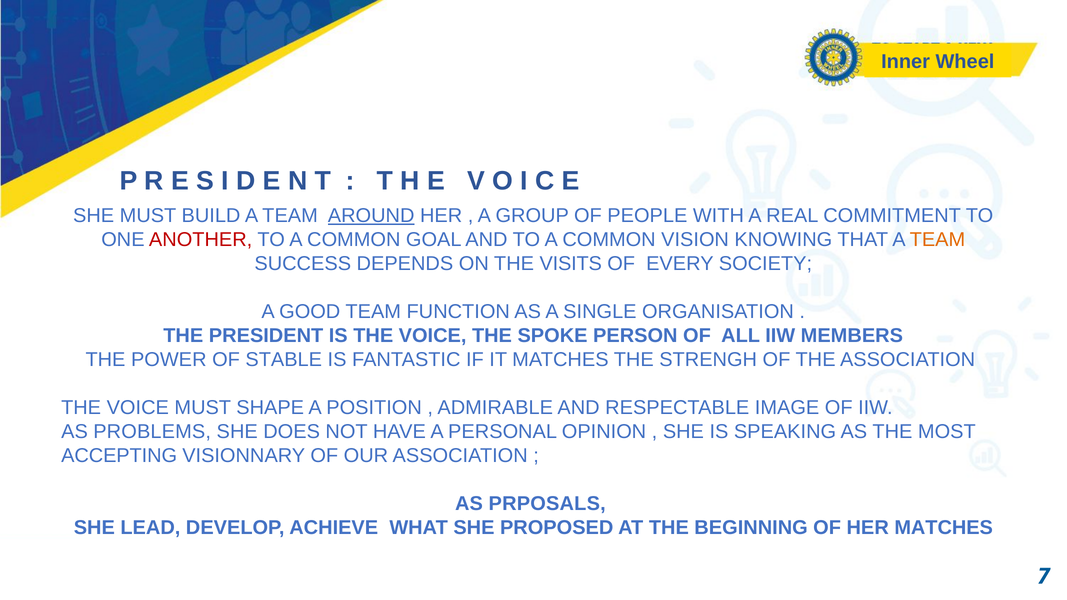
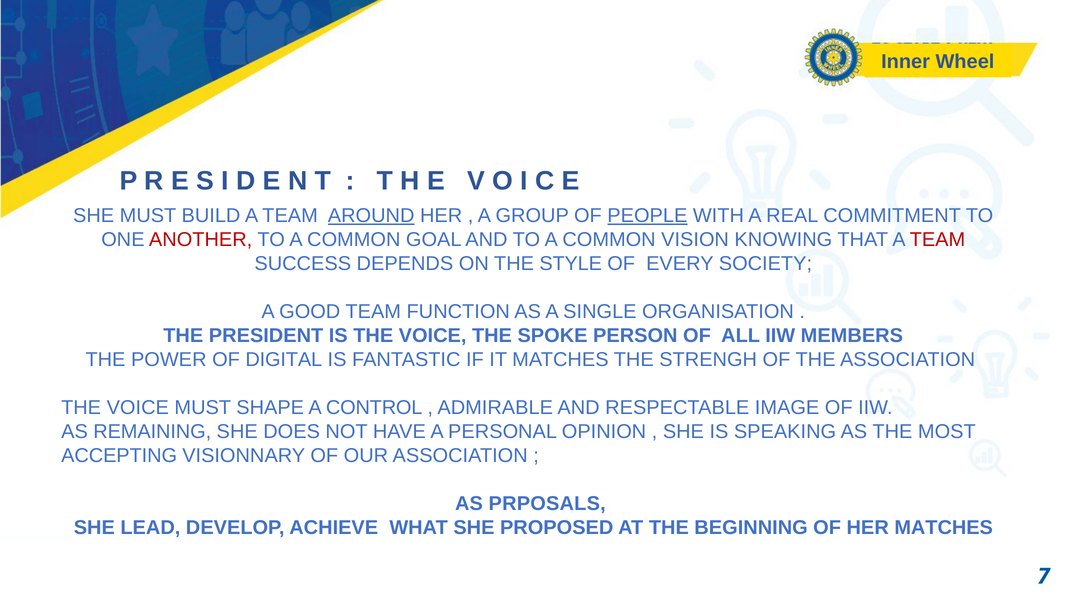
PEOPLE underline: none -> present
TEAM at (937, 240) colour: orange -> red
VISITS: VISITS -> STYLE
STABLE: STABLE -> DIGITAL
POSITION: POSITION -> CONTROL
PROBLEMS: PROBLEMS -> REMAINING
